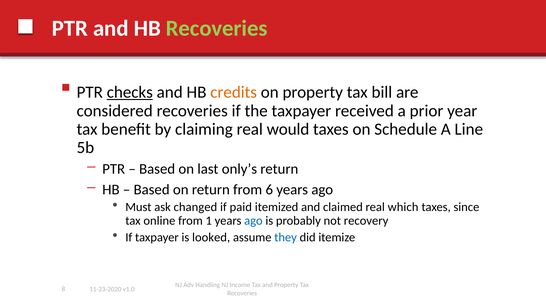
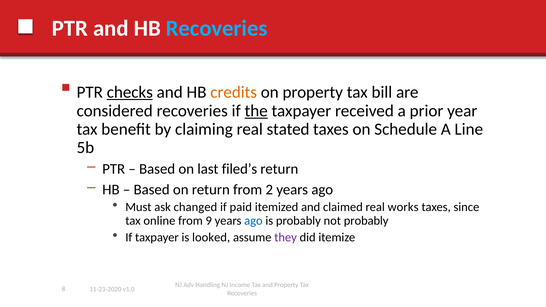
Recoveries at (217, 28) colour: light green -> light blue
the underline: none -> present
would: would -> stated
only’s: only’s -> filed’s
6: 6 -> 2
which: which -> works
1: 1 -> 9
not recovery: recovery -> probably
they colour: blue -> purple
